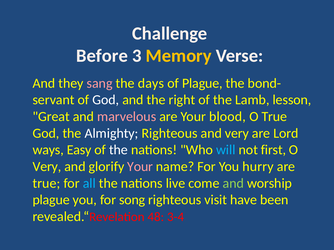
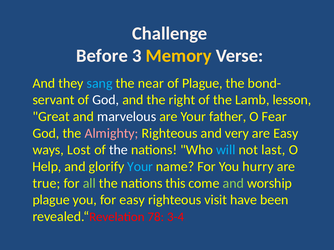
sang colour: pink -> light blue
days: days -> near
marvelous colour: pink -> white
blood: blood -> father
O True: True -> Fear
Almighty colour: white -> pink
are Lord: Lord -> Easy
Easy: Easy -> Lost
first: first -> last
Very at (47, 167): Very -> Help
Your at (140, 167) colour: pink -> light blue
all colour: light blue -> light green
live: live -> this
for song: song -> easy
48: 48 -> 78
